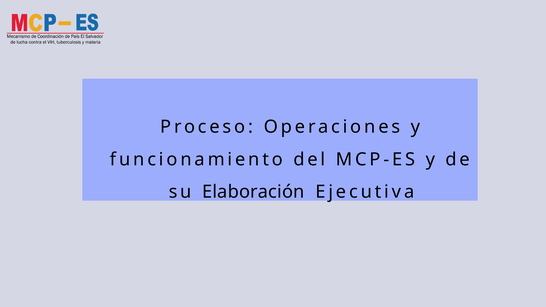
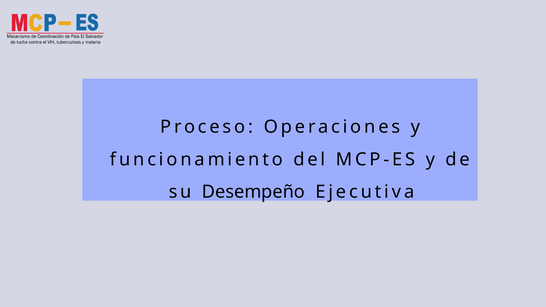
Elaboración: Elaboración -> Desempeño
